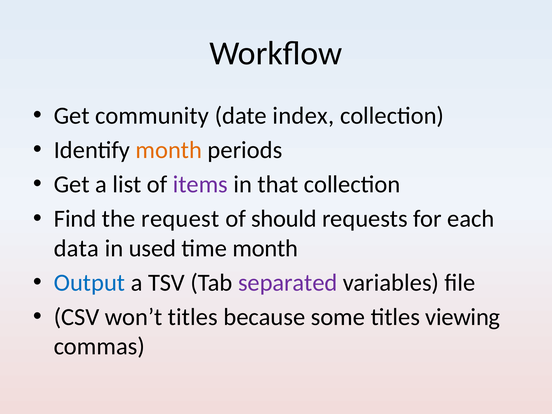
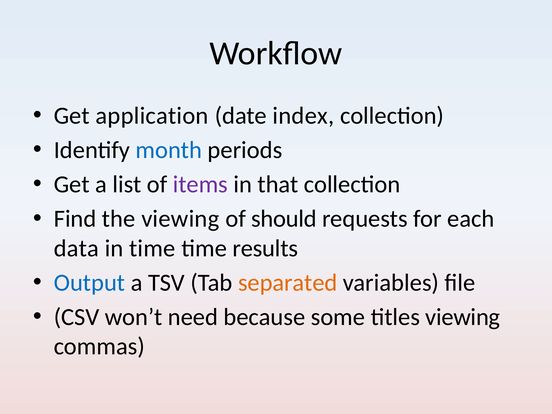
community: community -> application
month at (169, 150) colour: orange -> blue
the request: request -> viewing
in used: used -> time
time month: month -> results
separated colour: purple -> orange
won’t titles: titles -> need
